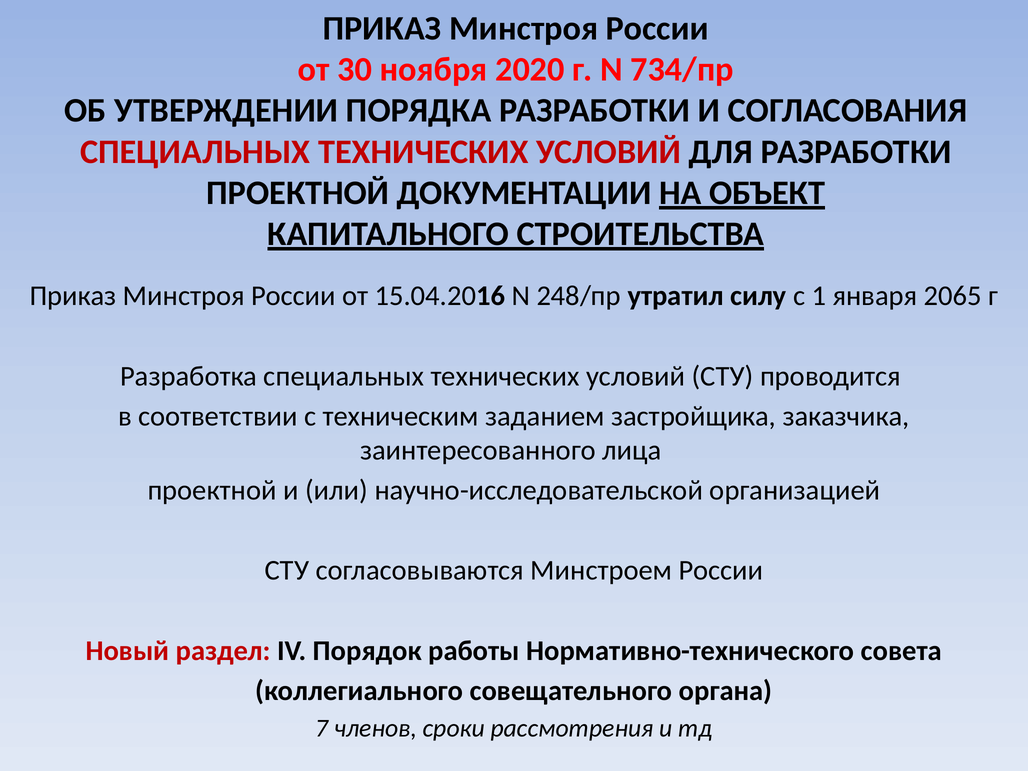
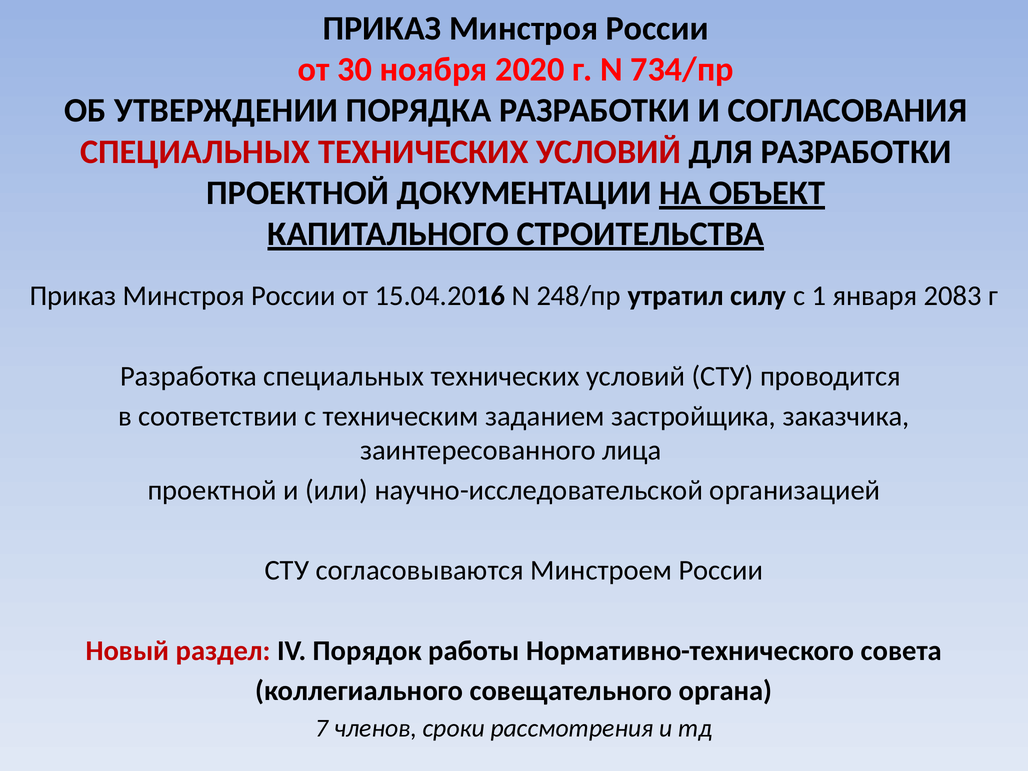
2065: 2065 -> 2083
